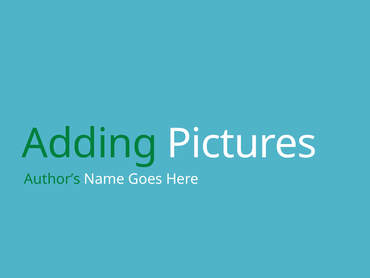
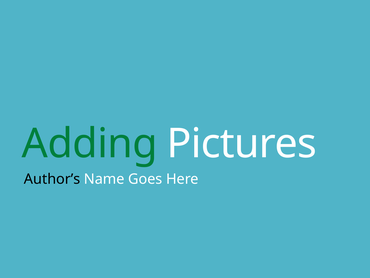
Author’s colour: green -> black
